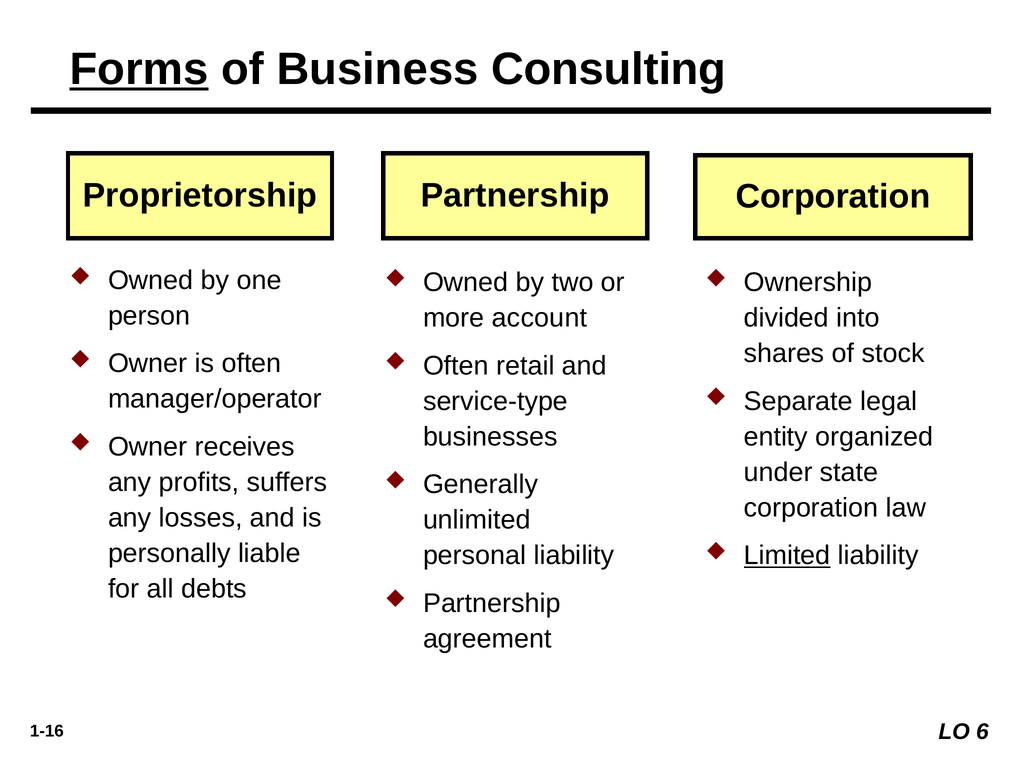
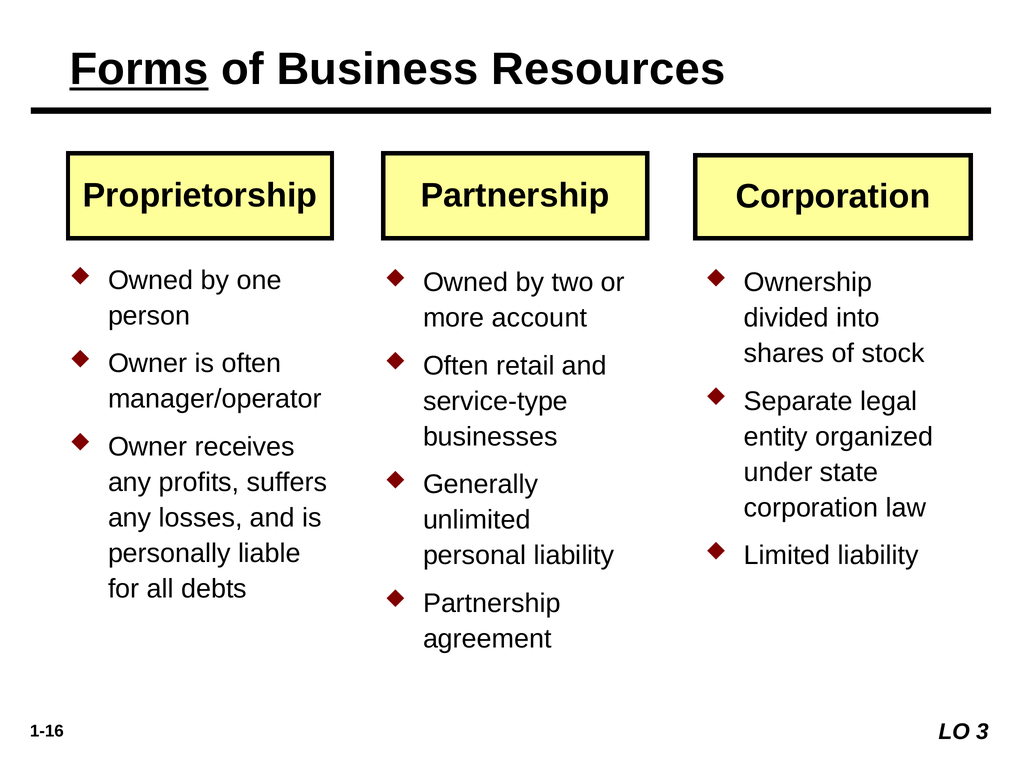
Consulting: Consulting -> Resources
Limited underline: present -> none
6: 6 -> 3
